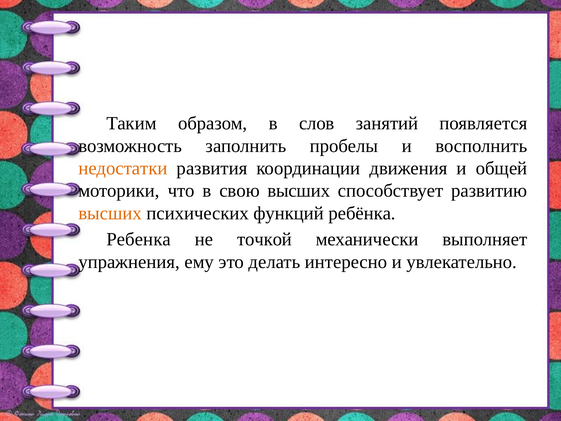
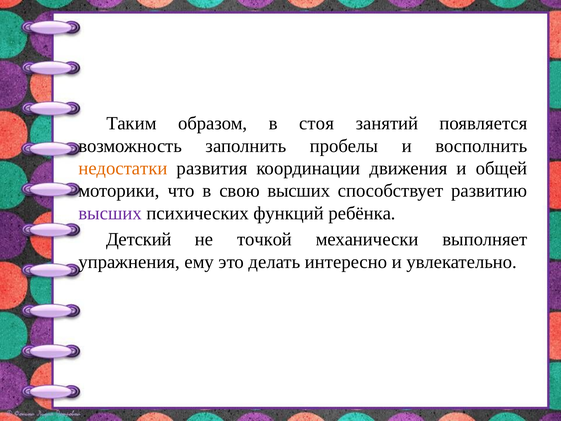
слов: слов -> стоя
высших at (110, 213) colour: orange -> purple
Ребенка: Ребенка -> Детский
